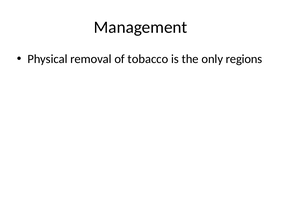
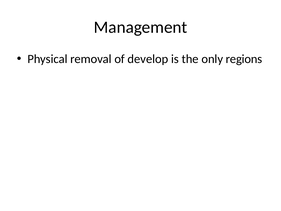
tobacco: tobacco -> develop
